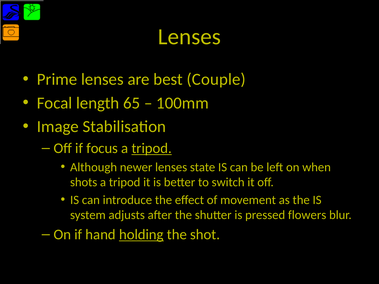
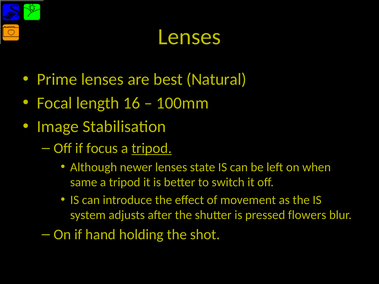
Couple: Couple -> Natural
65: 65 -> 16
shots: shots -> same
holding underline: present -> none
